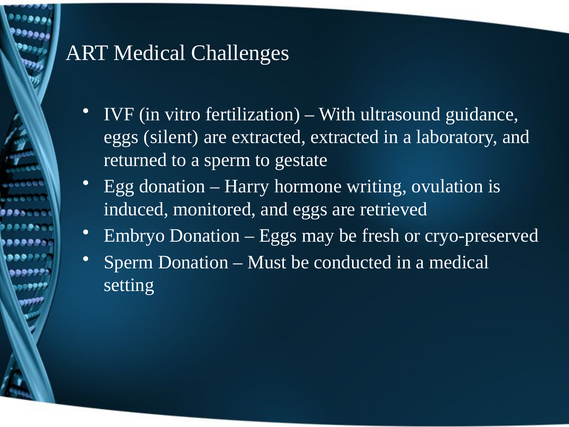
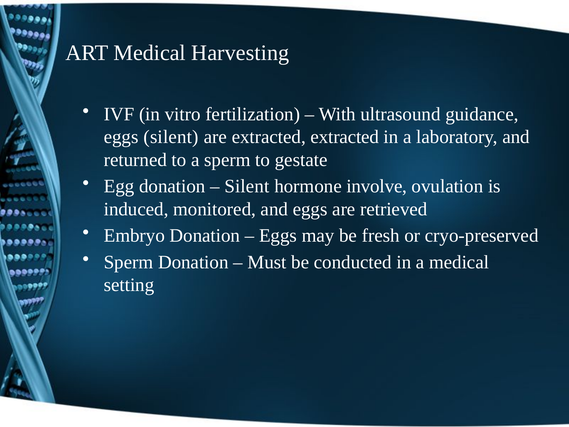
Challenges: Challenges -> Harvesting
Harry at (247, 186): Harry -> Silent
writing: writing -> involve
